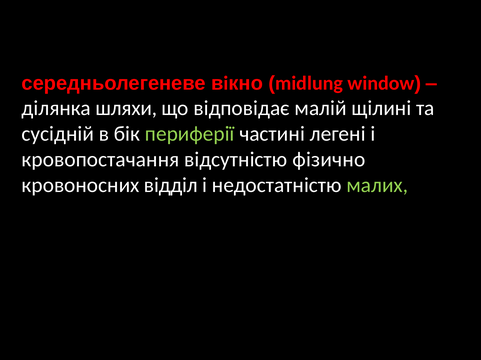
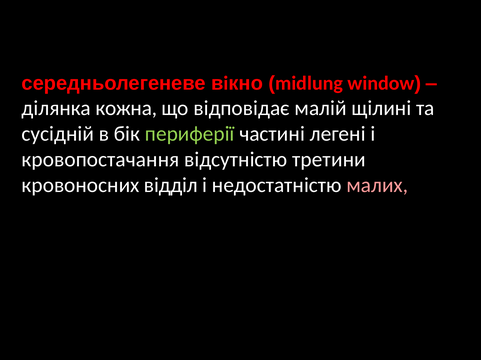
шляхи: шляхи -> кожна
фізично: фізично -> третини
малих colour: light green -> pink
